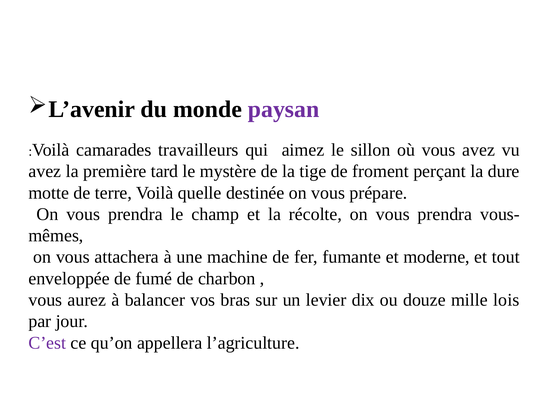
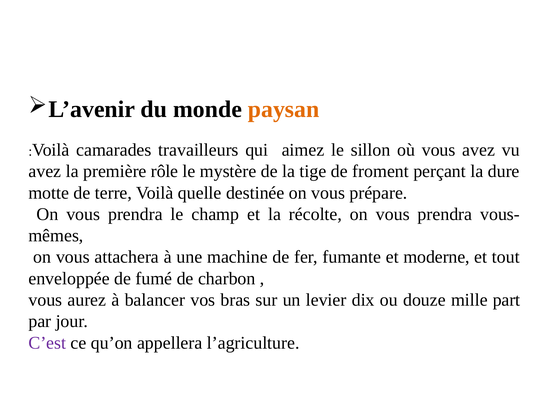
paysan colour: purple -> orange
tard: tard -> rôle
lois: lois -> part
